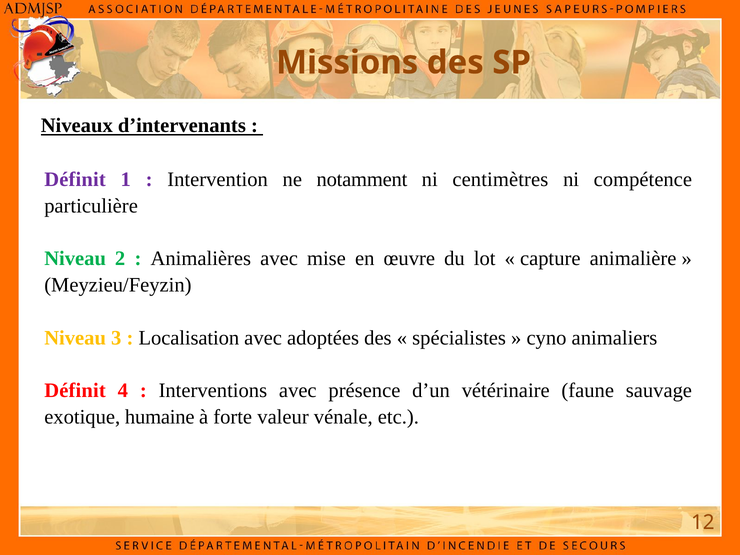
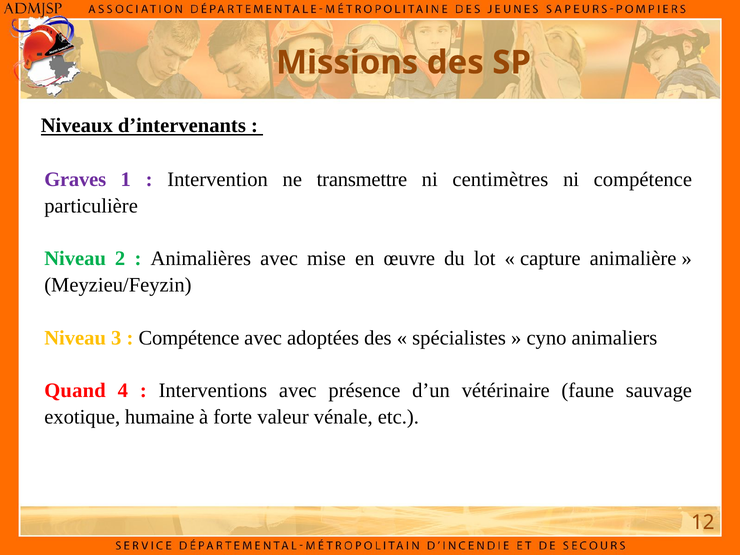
Définit at (75, 179): Définit -> Graves
notamment: notamment -> transmettre
Localisation at (189, 338): Localisation -> Compétence
Définit at (75, 391): Définit -> Quand
